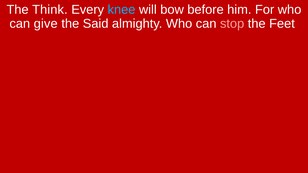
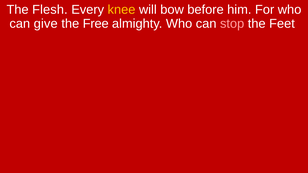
Think: Think -> Flesh
knee colour: light blue -> yellow
Said: Said -> Free
